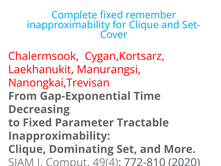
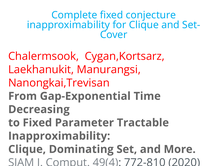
remember: remember -> conjecture
